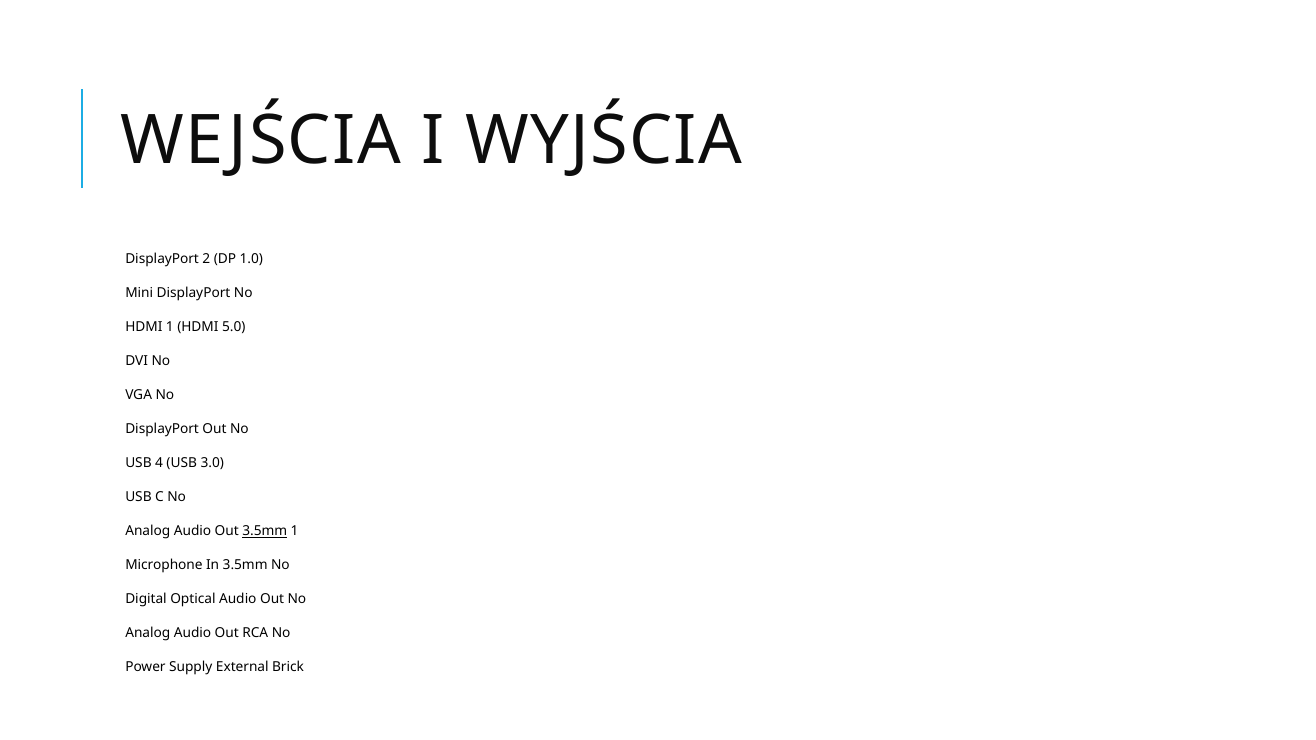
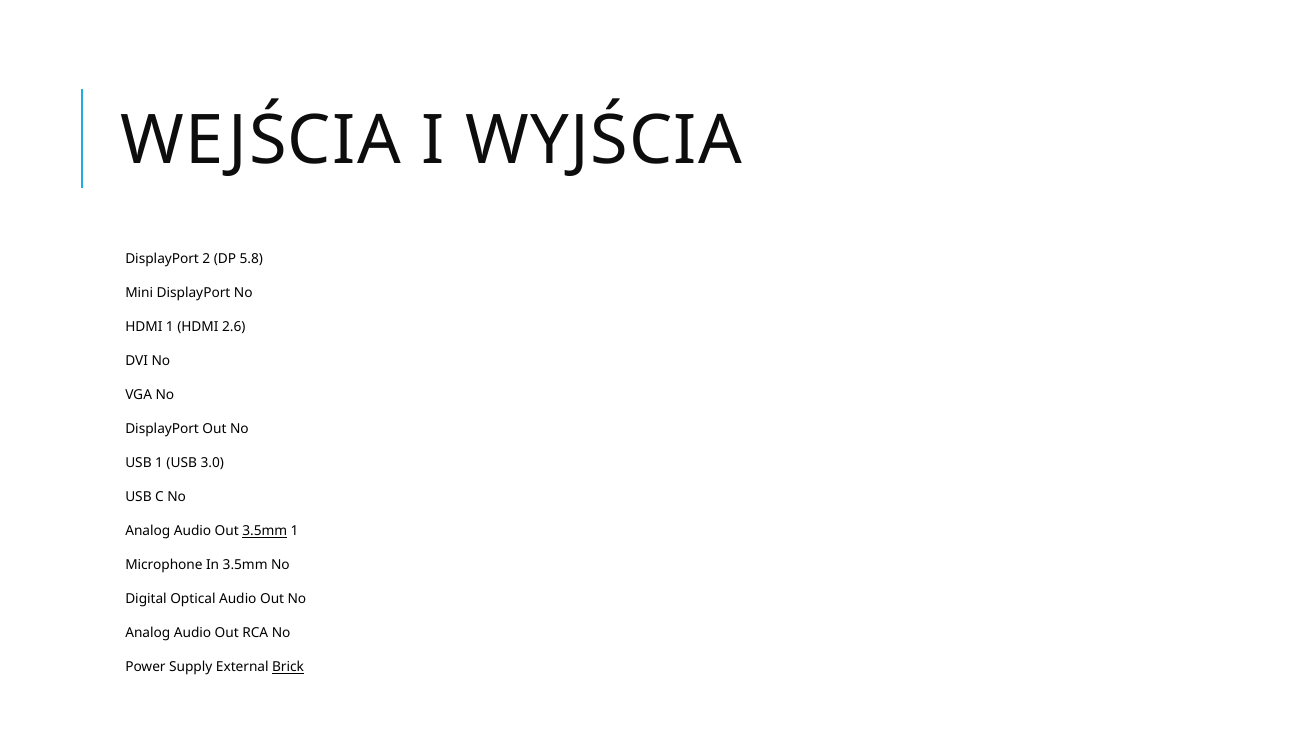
1.0: 1.0 -> 5.8
5.0: 5.0 -> 2.6
USB 4: 4 -> 1
Brick underline: none -> present
